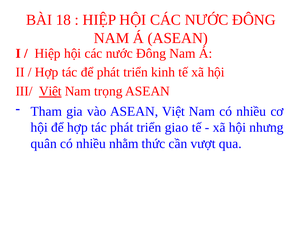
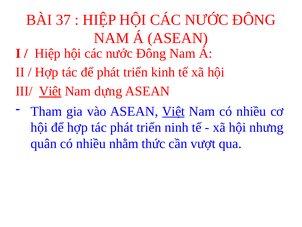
18: 18 -> 37
trọng: trọng -> dựng
Việt at (173, 111) underline: none -> present
giao: giao -> ninh
